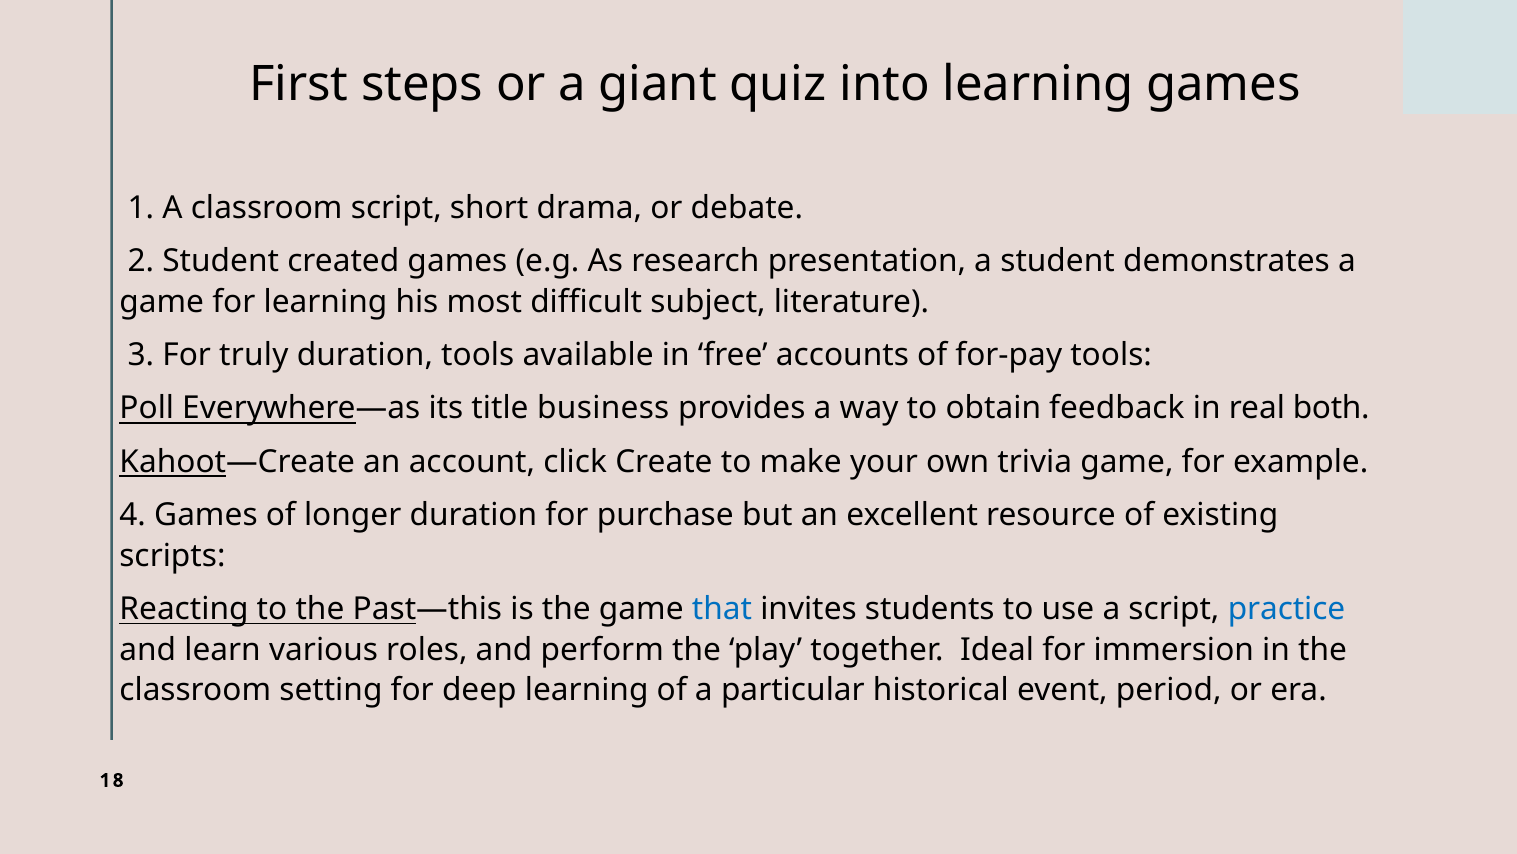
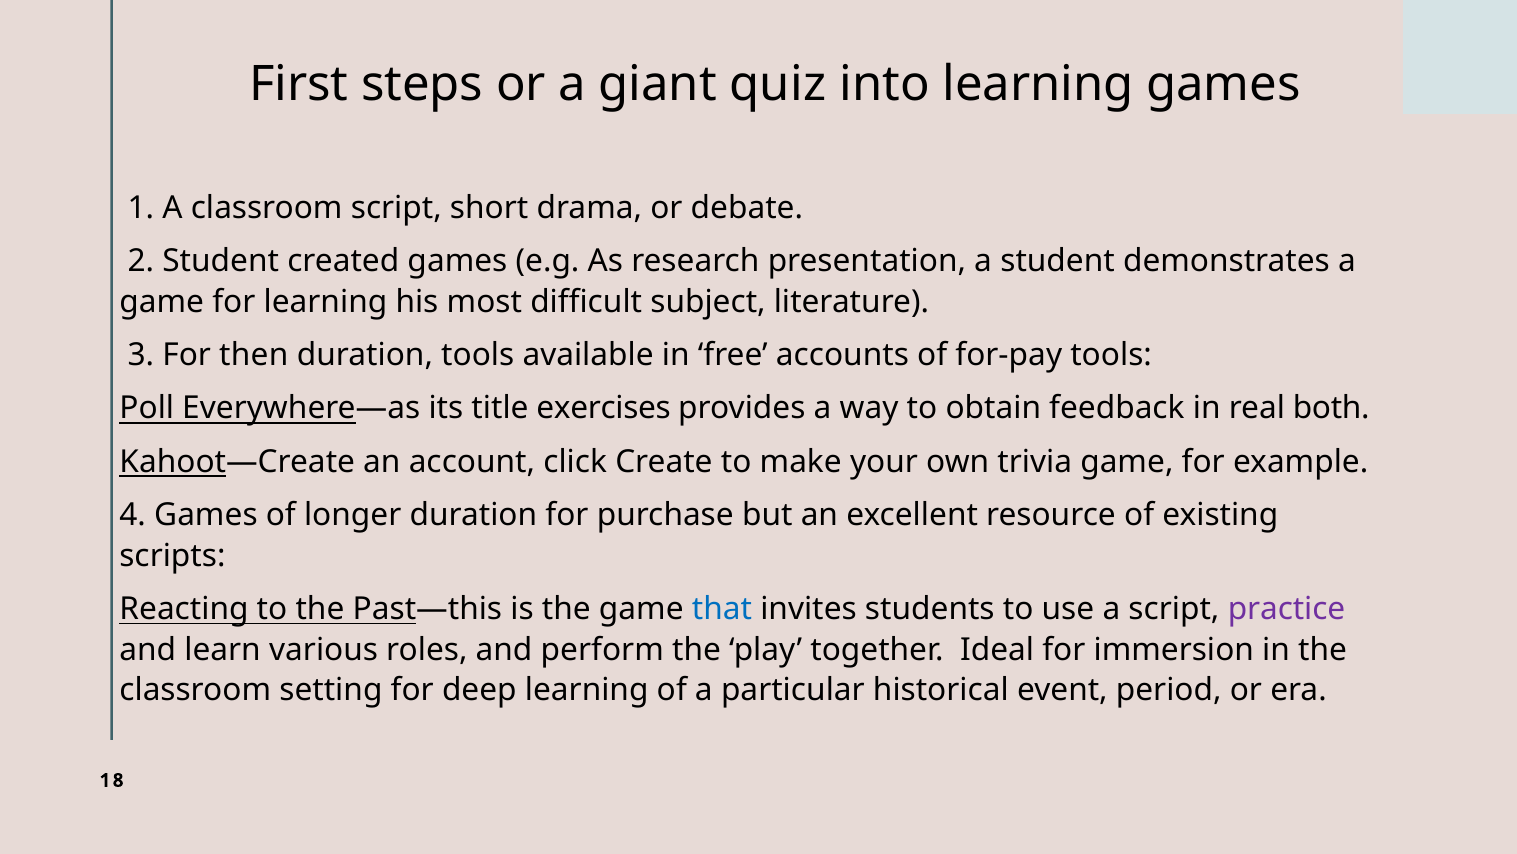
truly: truly -> then
business: business -> exercises
practice colour: blue -> purple
